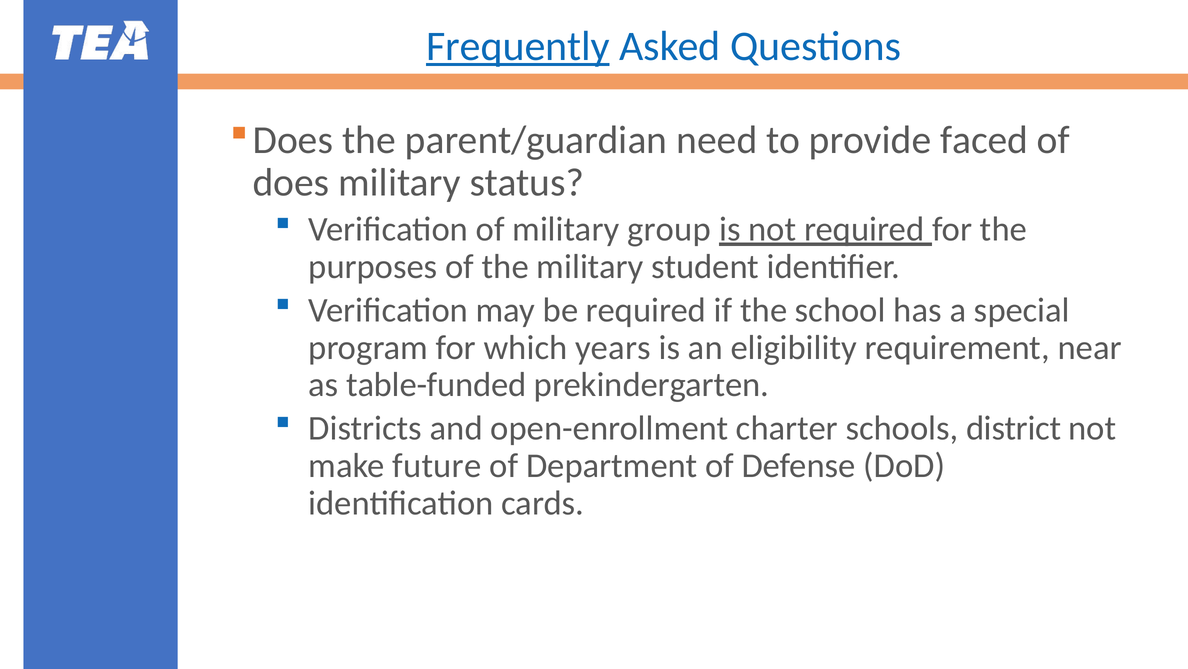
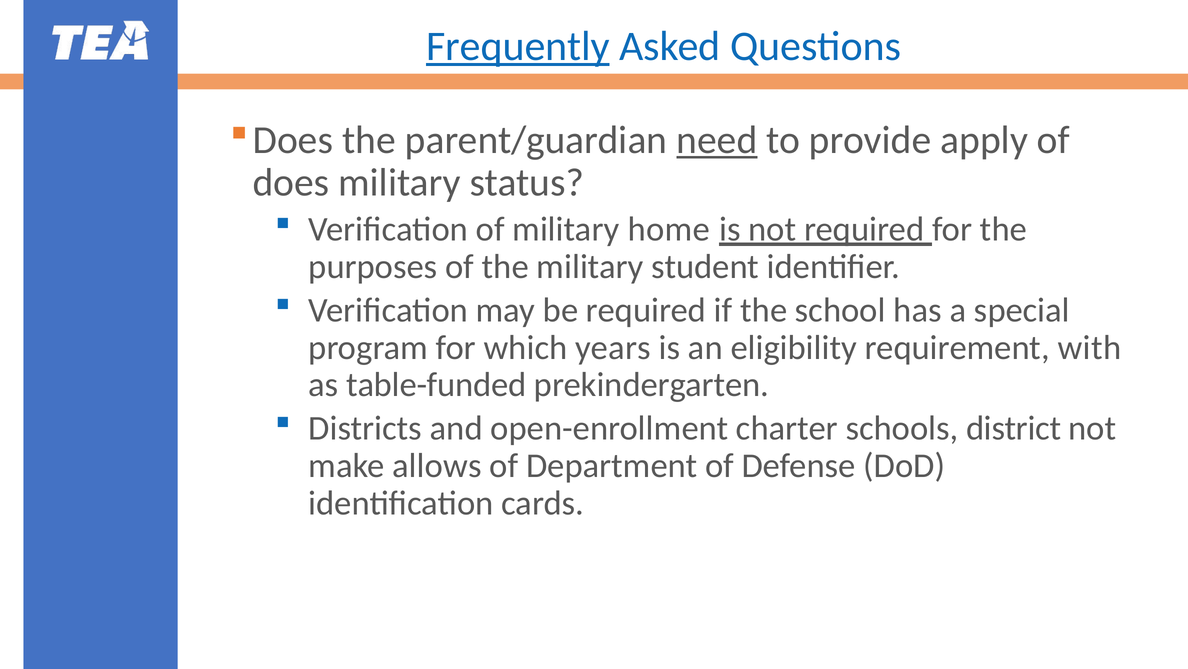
need underline: none -> present
faced: faced -> apply
group: group -> home
near: near -> with
future: future -> allows
